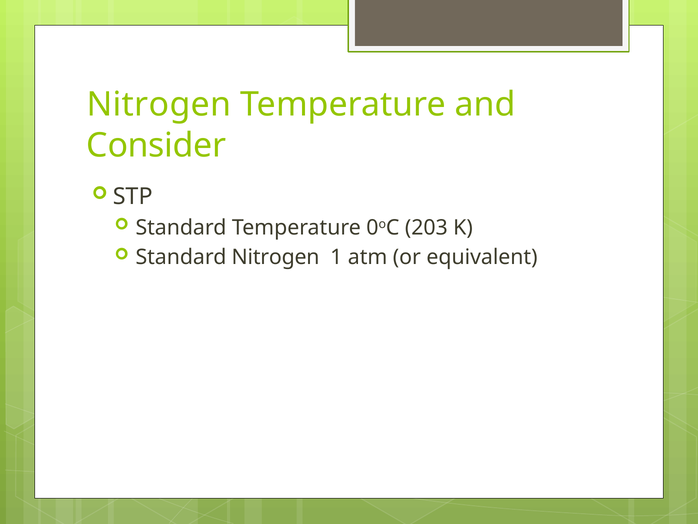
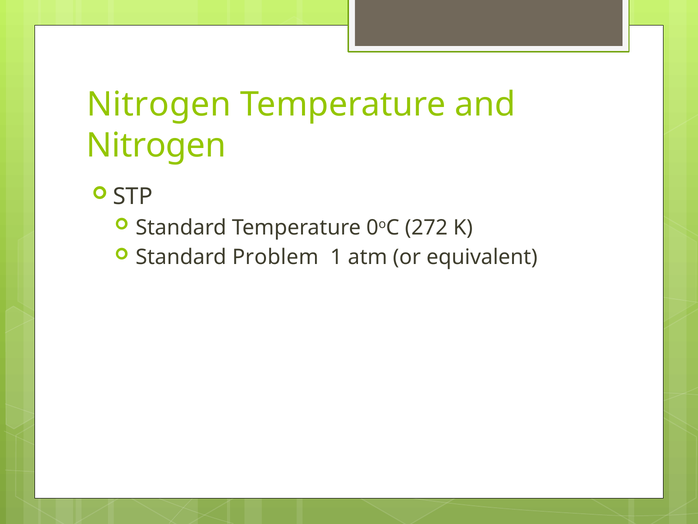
Consider at (156, 145): Consider -> Nitrogen
203: 203 -> 272
Standard Nitrogen: Nitrogen -> Problem
